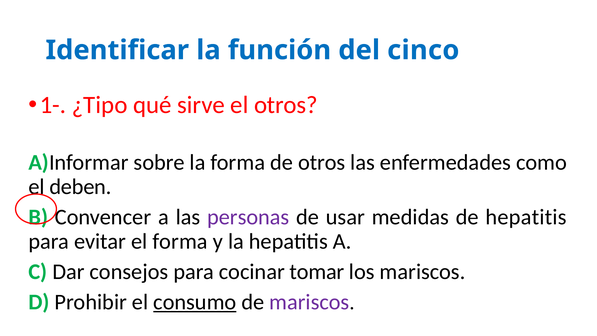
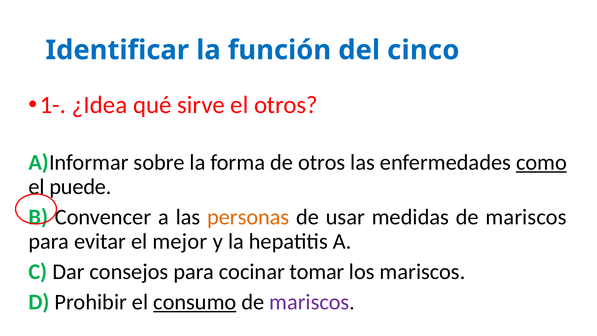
¿Tipo: ¿Tipo -> ¿Idea
como underline: none -> present
deben: deben -> puede
personas colour: purple -> orange
medidas de hepatitis: hepatitis -> mariscos
el forma: forma -> mejor
